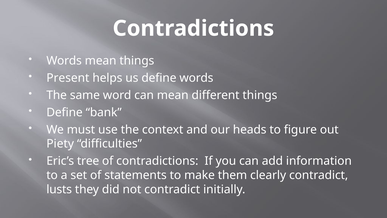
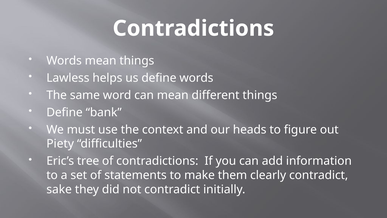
Present: Present -> Lawless
lusts: lusts -> sake
